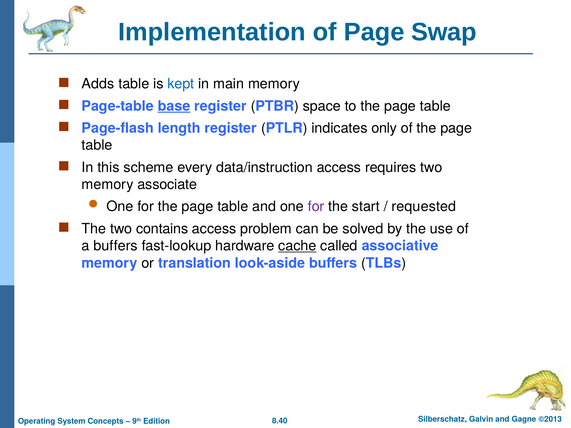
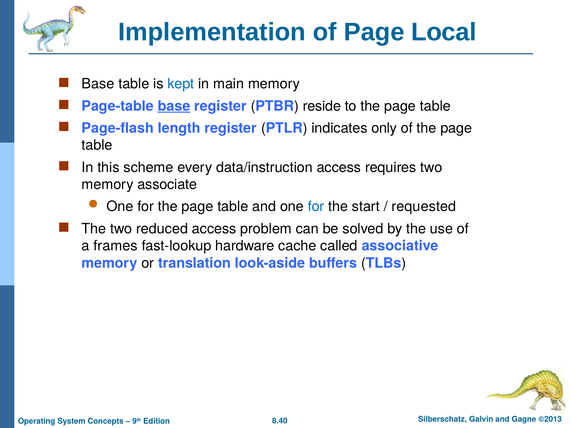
Swap: Swap -> Local
Adds at (98, 84): Adds -> Base
space: space -> reside
for at (316, 207) colour: purple -> blue
contains: contains -> reduced
a buffers: buffers -> frames
cache underline: present -> none
